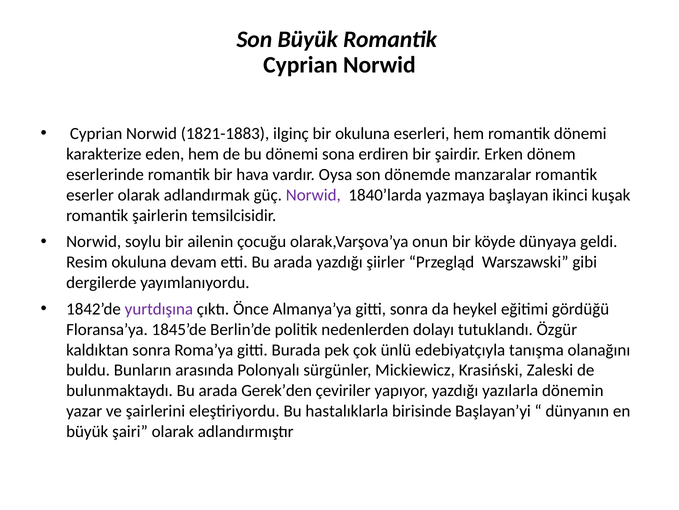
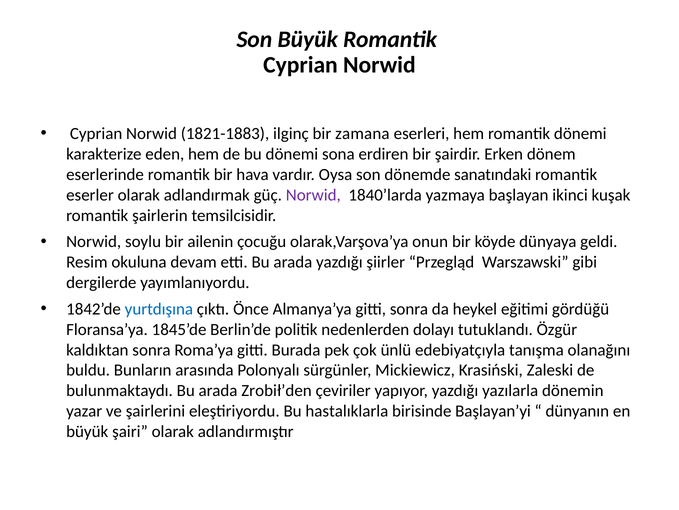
bir okuluna: okuluna -> zamana
manzaralar: manzaralar -> sanatındaki
yurtdışına colour: purple -> blue
Gerek’den: Gerek’den -> Zrobił’den
